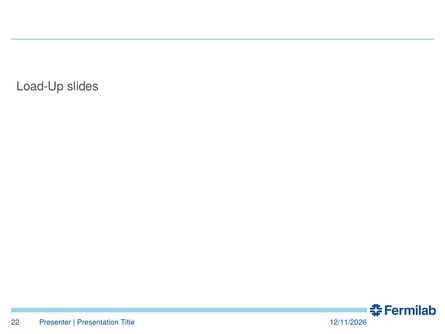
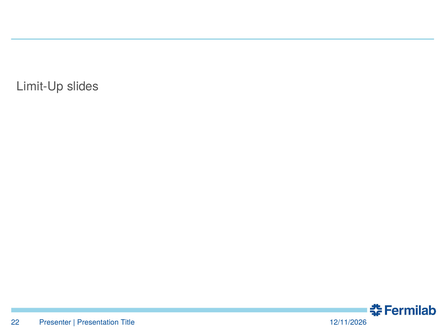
Load-Up: Load-Up -> Limit-Up
